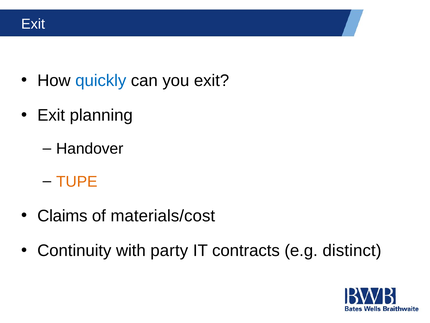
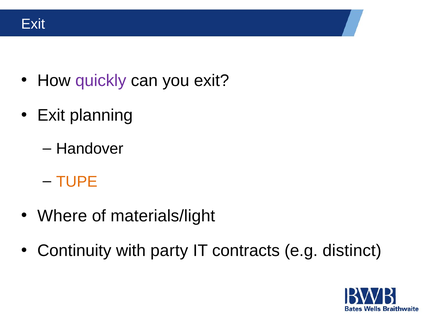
quickly colour: blue -> purple
Claims: Claims -> Where
materials/cost: materials/cost -> materials/light
